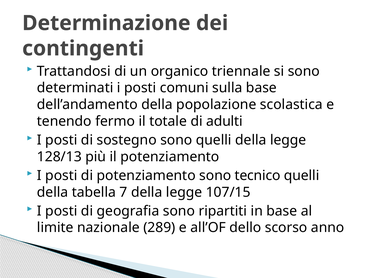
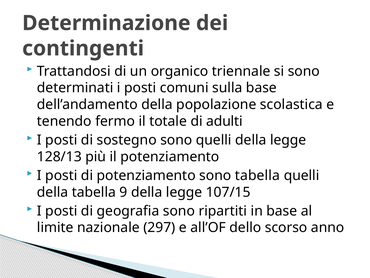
sono tecnico: tecnico -> tabella
7: 7 -> 9
289: 289 -> 297
